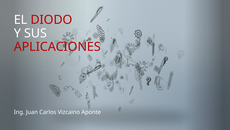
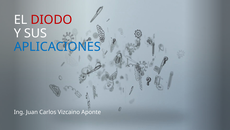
APLICACIONES colour: red -> blue
